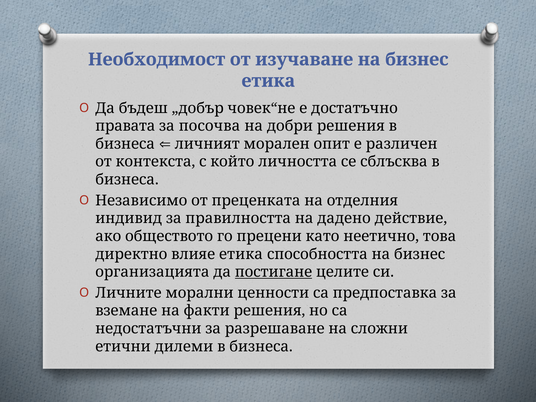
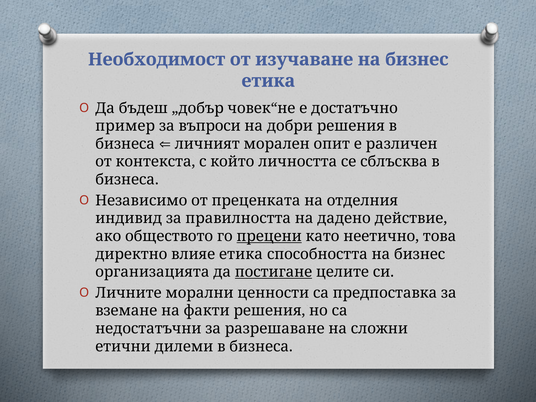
правата: правата -> пример
посочва: посочва -> въпроси
прецени underline: none -> present
